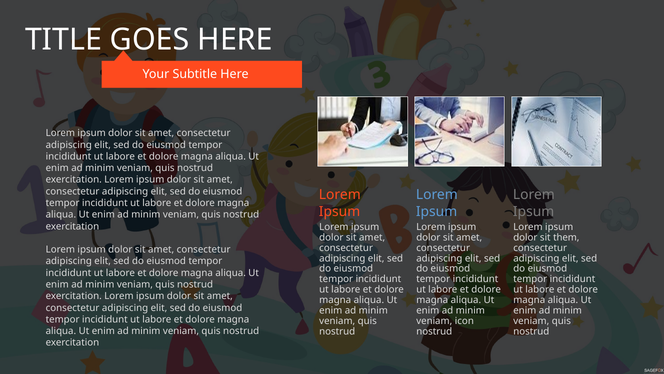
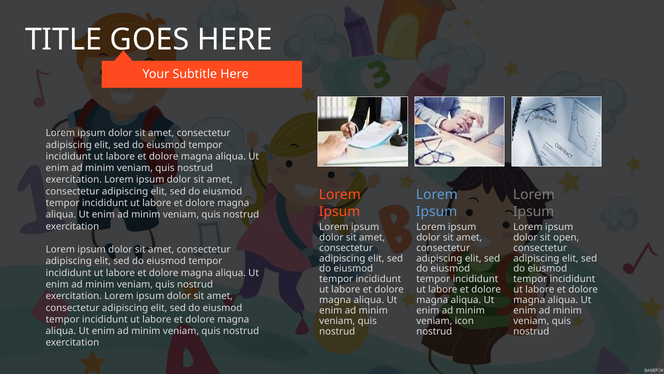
them: them -> open
